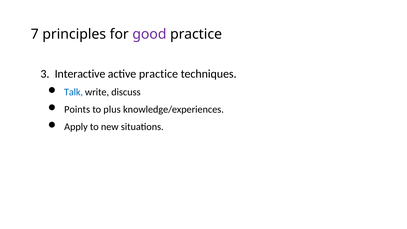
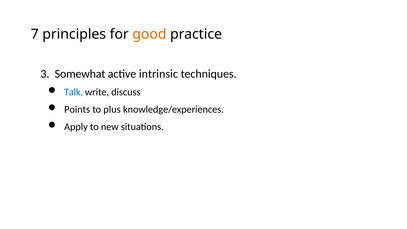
good colour: purple -> orange
Interactive: Interactive -> Somewhat
active practice: practice -> intrinsic
